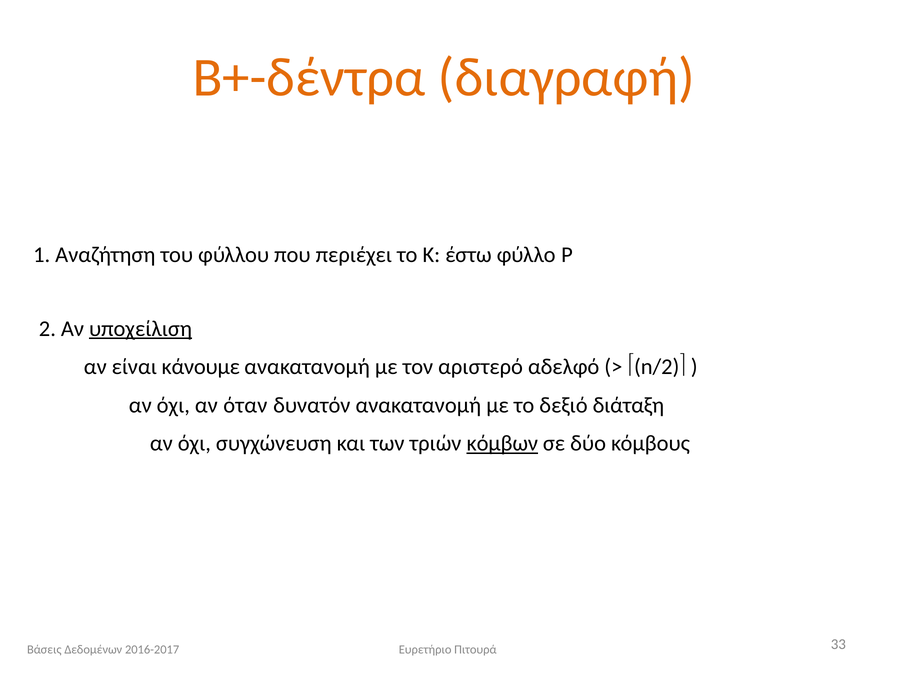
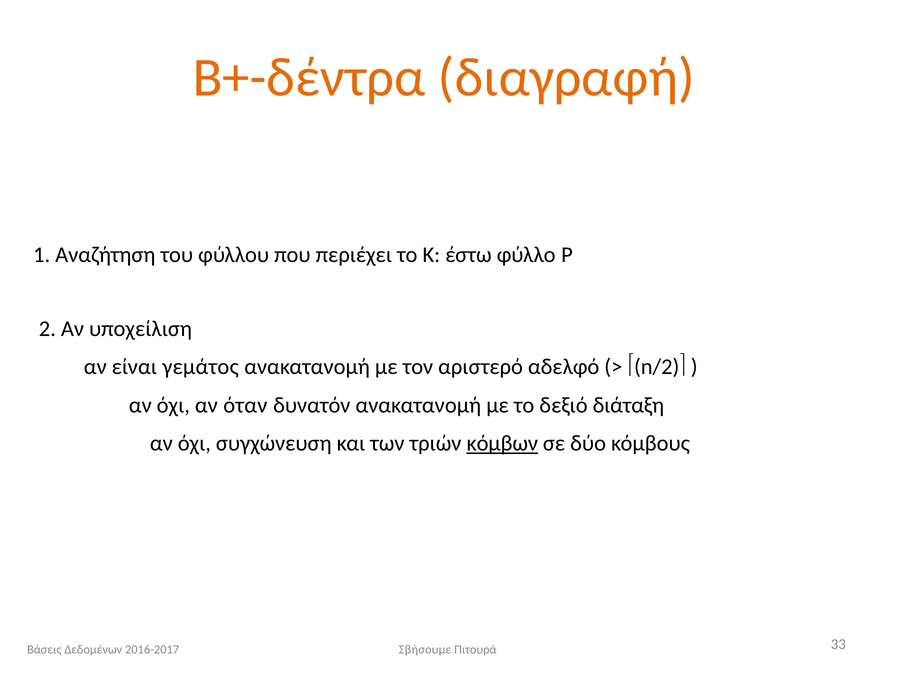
υποχείλιση underline: present -> none
κάνουμε: κάνουμε -> γεμάτος
Ευρετήριο: Ευρετήριο -> Σβήσουμε
